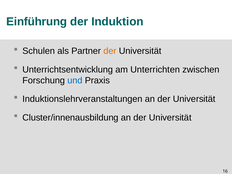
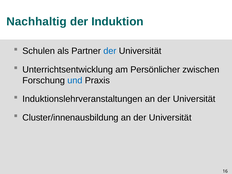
Einführung: Einführung -> Nachhaltig
der at (110, 51) colour: orange -> blue
Unterrichten: Unterrichten -> Persönlicher
